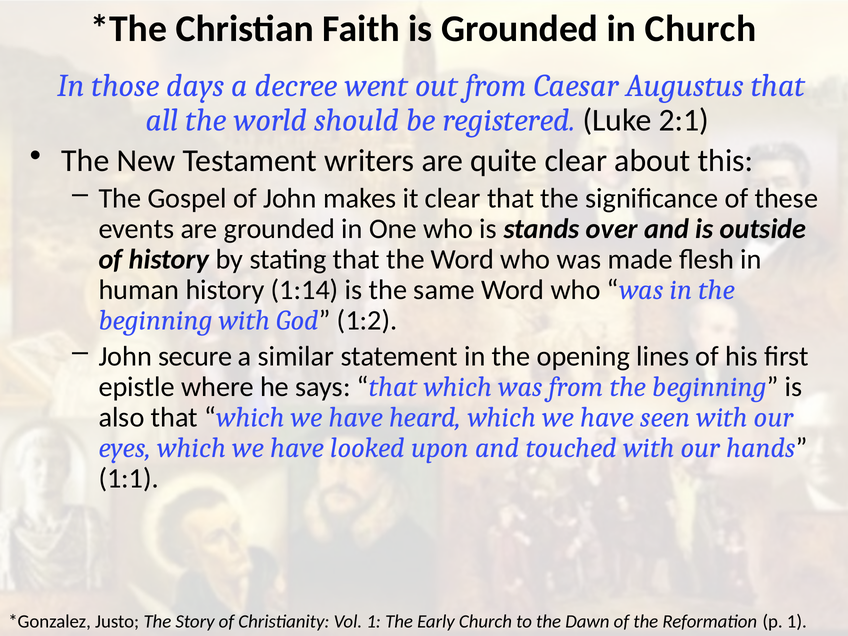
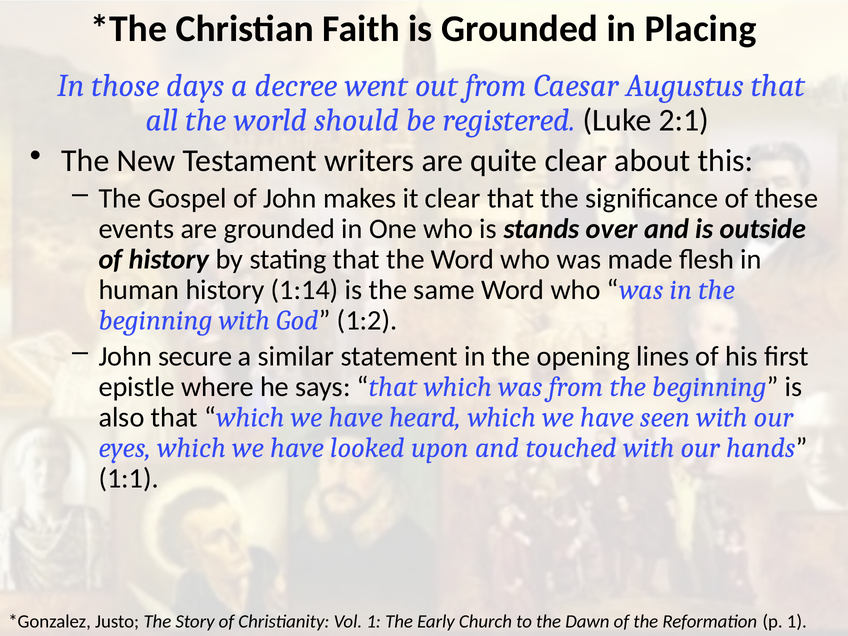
in Church: Church -> Placing
